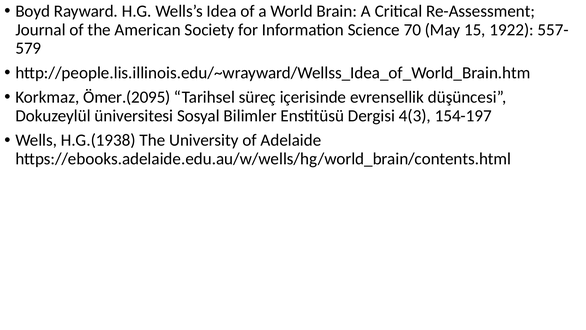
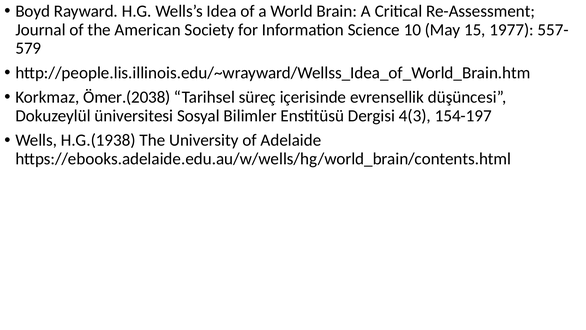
70: 70 -> 10
1922: 1922 -> 1977
Ömer.(2095: Ömer.(2095 -> Ömer.(2038
